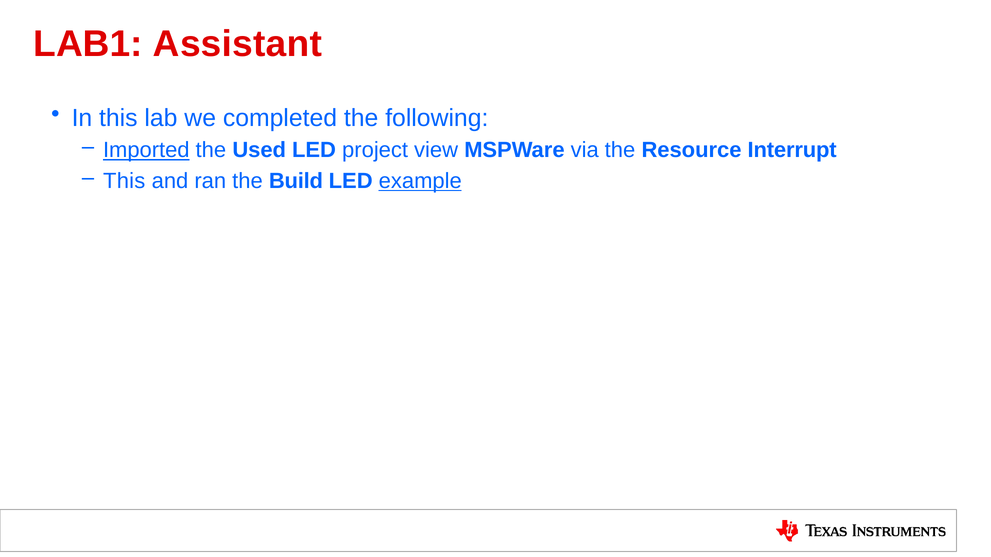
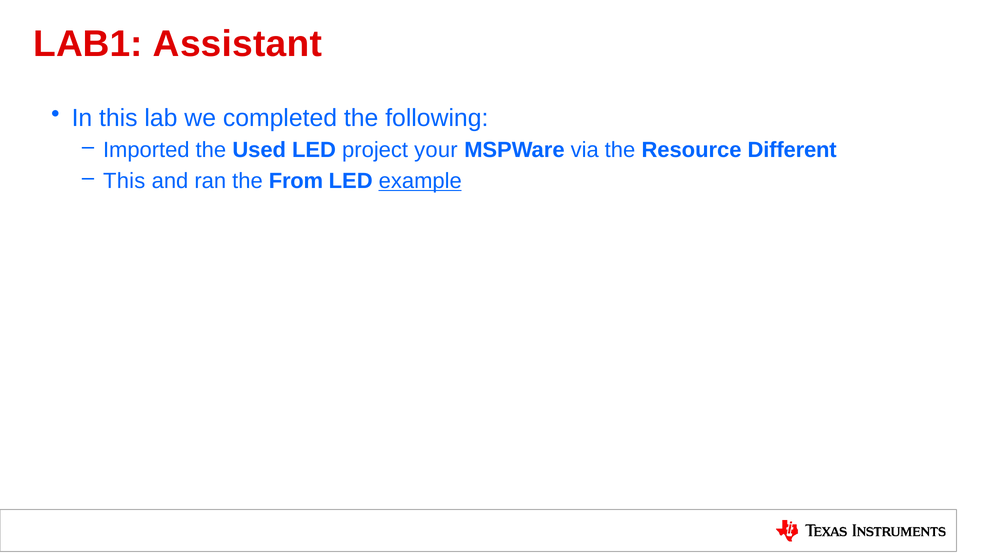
Imported underline: present -> none
view: view -> your
Interrupt: Interrupt -> Different
Build: Build -> From
